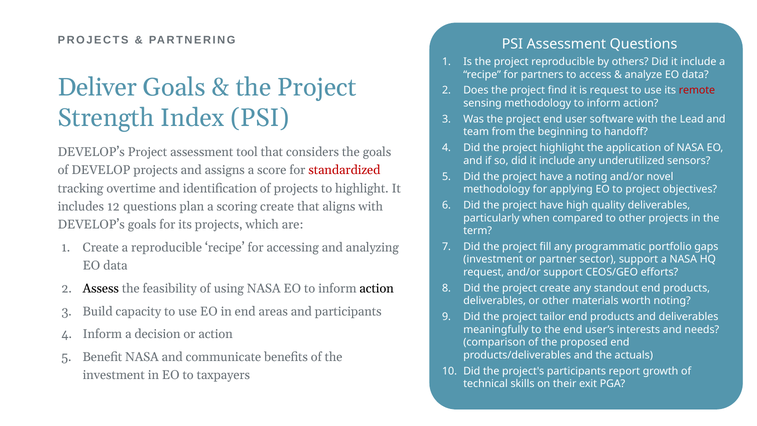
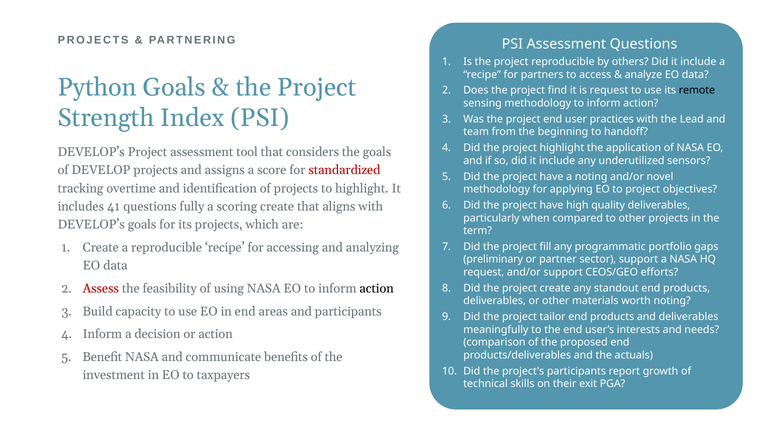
Deliver: Deliver -> Python
remote colour: red -> black
software: software -> practices
12: 12 -> 41
plan: plan -> fully
investment at (493, 259): investment -> preliminary
Assess colour: black -> red
